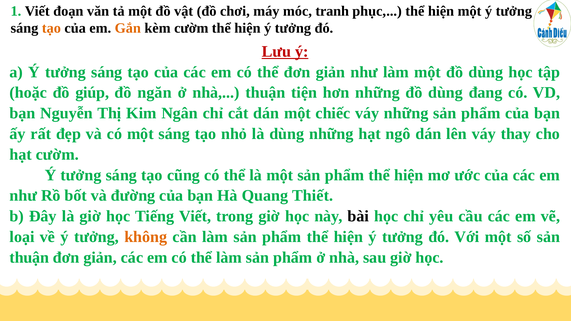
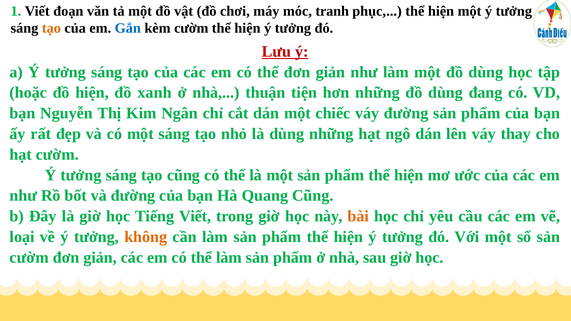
Gắn colour: orange -> blue
đồ giúp: giúp -> hiện
ngăn: ngăn -> xanh
váy những: những -> đường
Quang Thiết: Thiết -> Cũng
bài colour: black -> orange
thuận at (29, 257): thuận -> cườm
